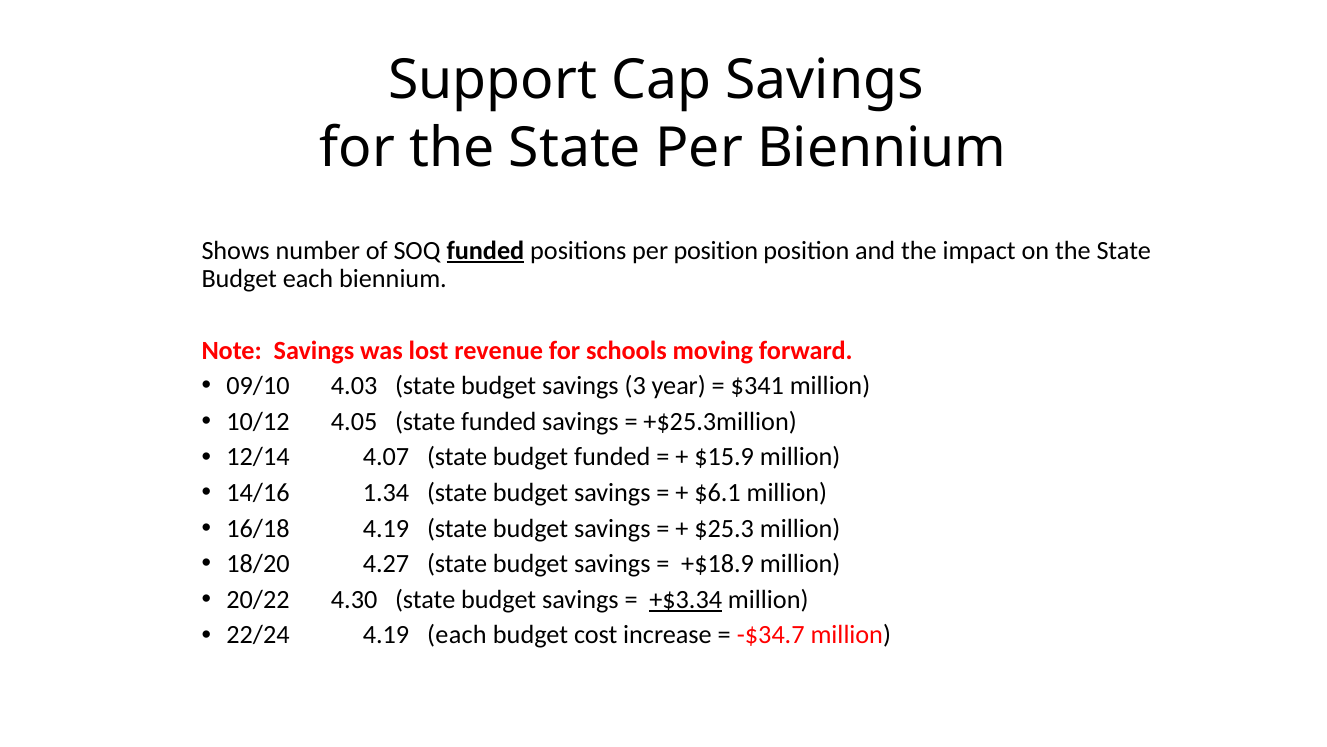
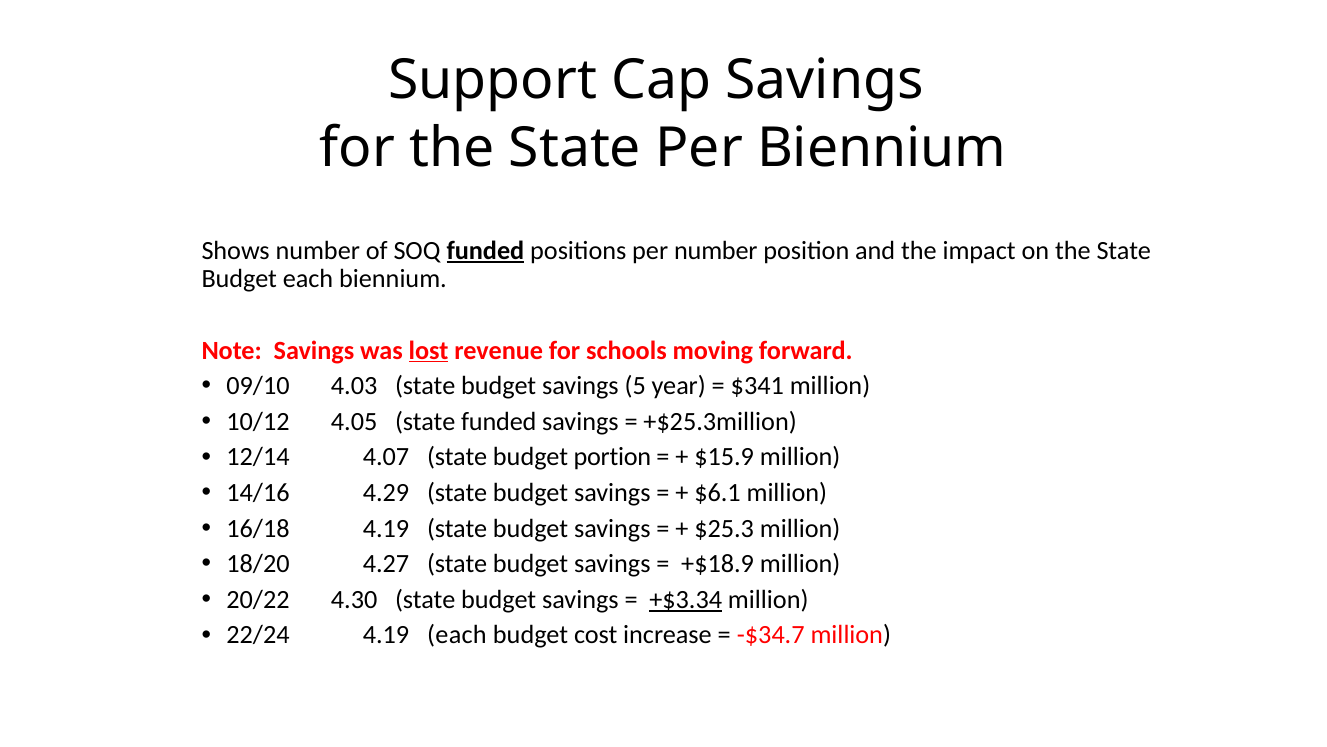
per position: position -> number
lost underline: none -> present
3: 3 -> 5
budget funded: funded -> portion
1.34: 1.34 -> 4.29
